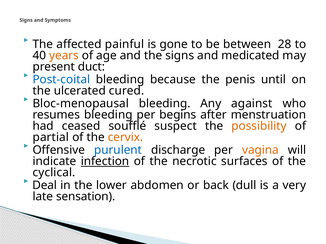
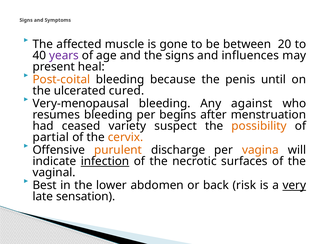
painful: painful -> muscle
28: 28 -> 20
years colour: orange -> purple
medicated: medicated -> influences
duct: duct -> heal
Post-coital colour: blue -> orange
Bloc-menopausal: Bloc-menopausal -> Very-menopausal
soufflé: soufflé -> variety
purulent colour: blue -> orange
cyclical: cyclical -> vaginal
Deal: Deal -> Best
dull: dull -> risk
very underline: none -> present
